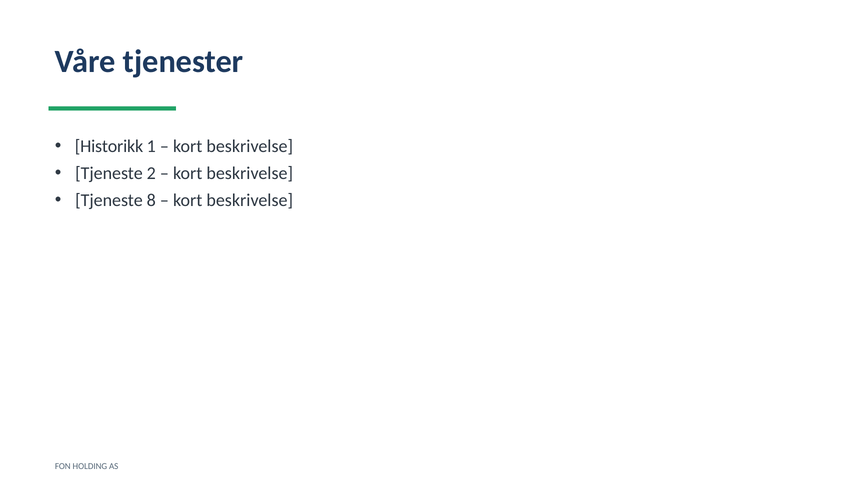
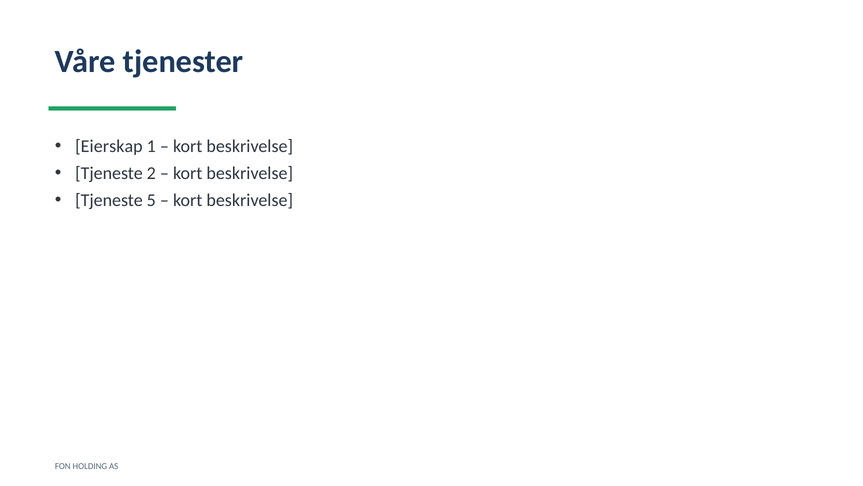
Historikk: Historikk -> Eierskap
8: 8 -> 5
